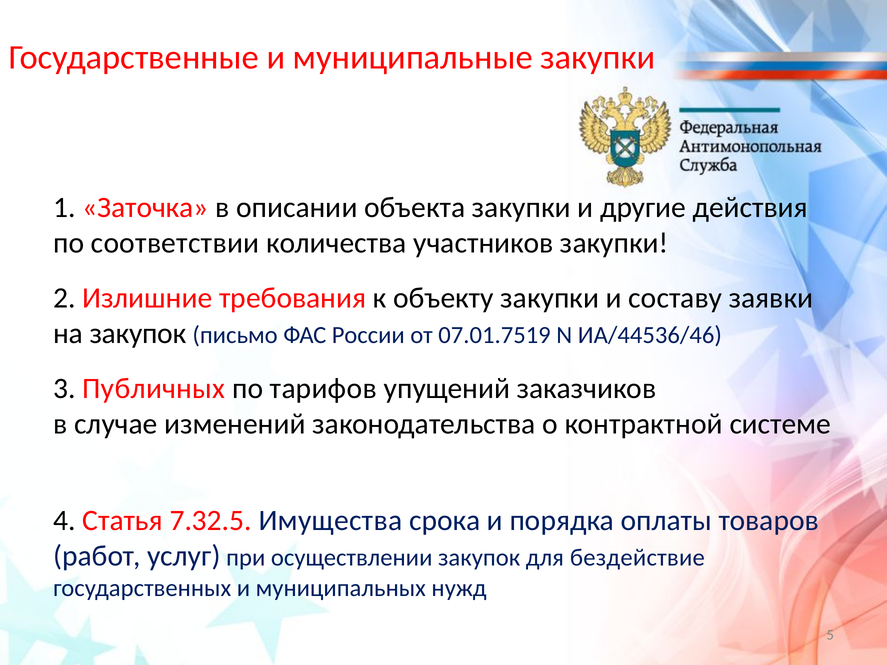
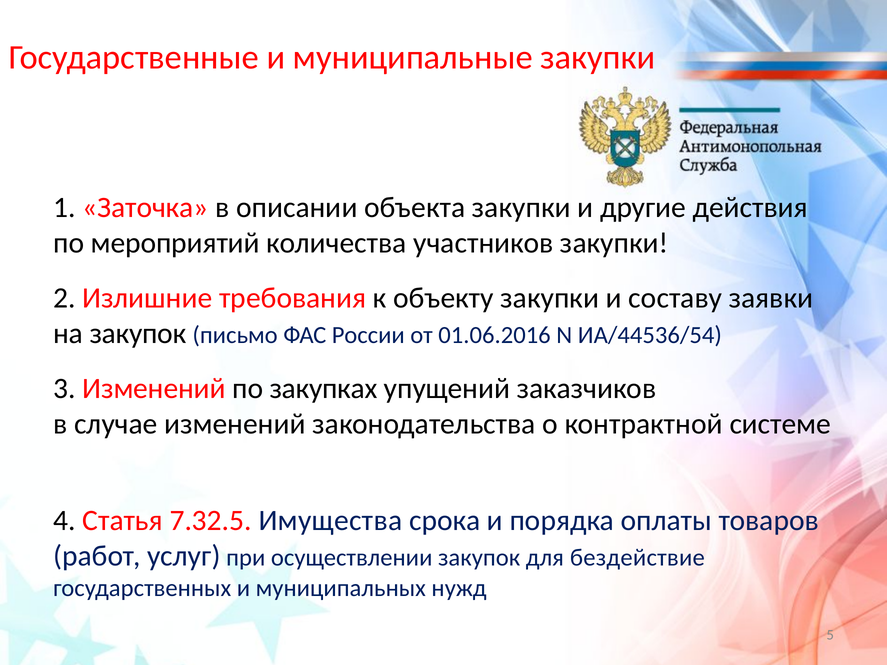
соответствии: соответствии -> мероприятий
07.01.7519: 07.01.7519 -> 01.06.2016
ИА/44536/46: ИА/44536/46 -> ИА/44536/54
3 Публичных: Публичных -> Изменений
тарифов: тарифов -> закупках
